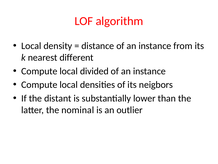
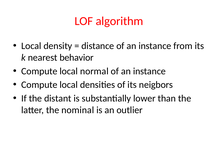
different: different -> behavior
divided: divided -> normal
